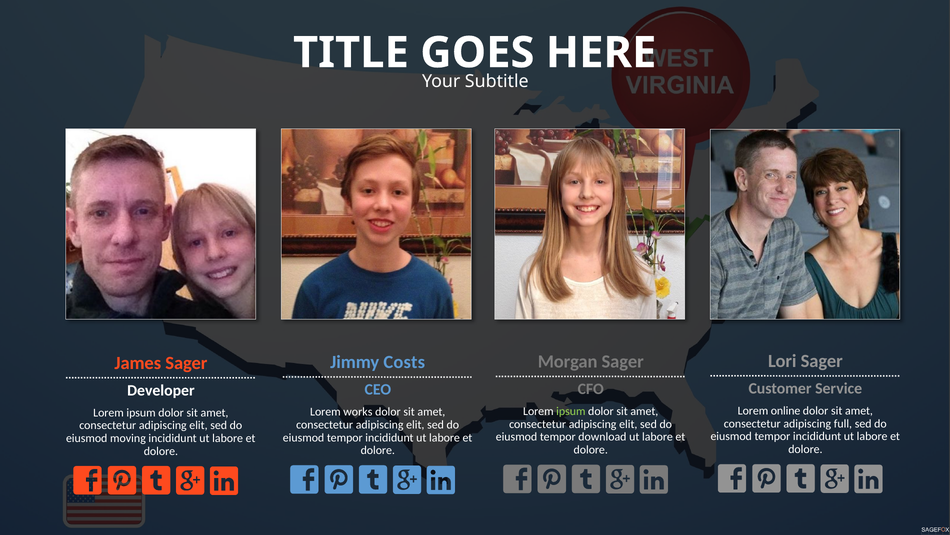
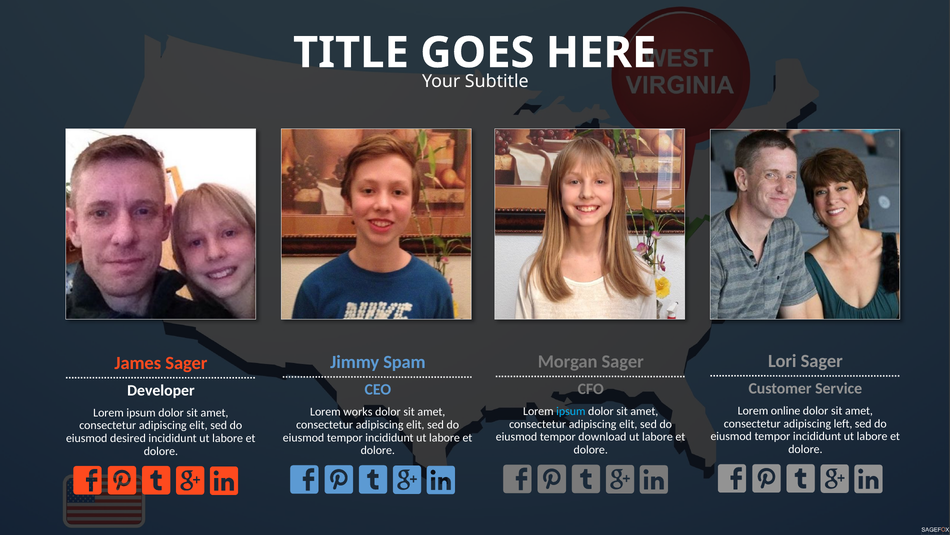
Costs: Costs -> Spam
ipsum at (571, 411) colour: light green -> light blue
full: full -> left
moving: moving -> desired
